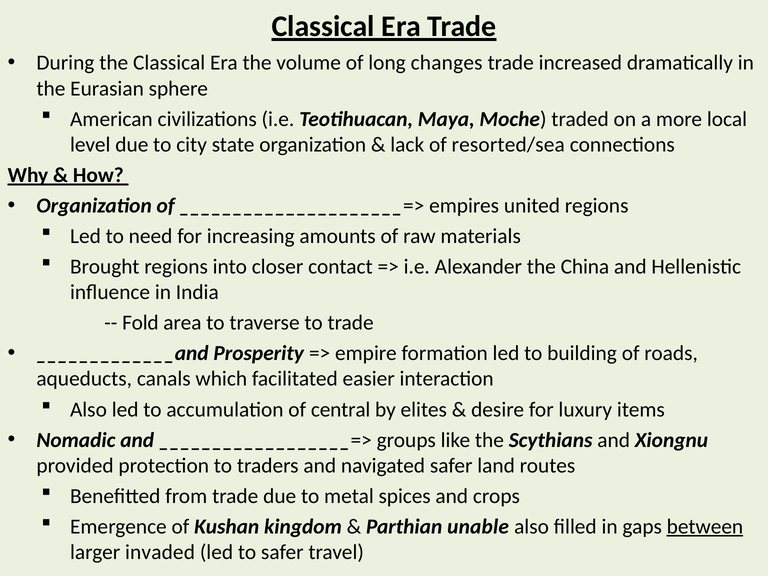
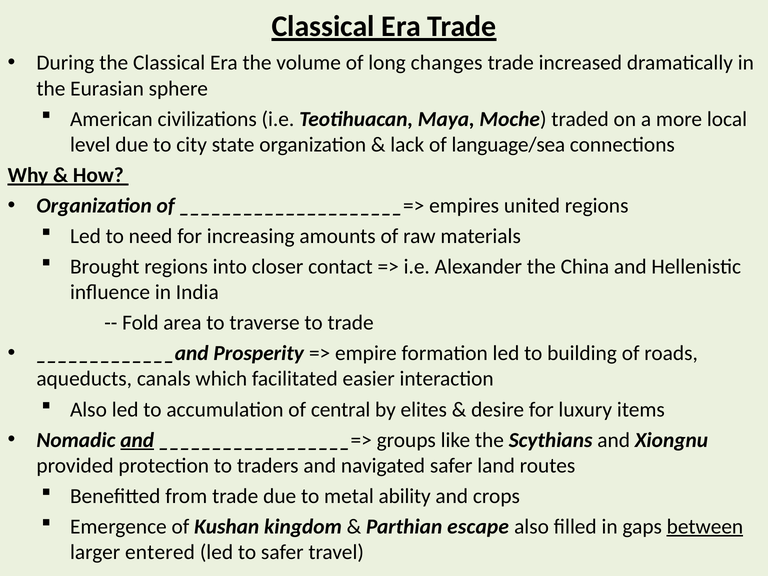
resorted/sea: resorted/sea -> language/sea
and at (137, 440) underline: none -> present
spices: spices -> ability
unable: unable -> escape
invaded: invaded -> entered
